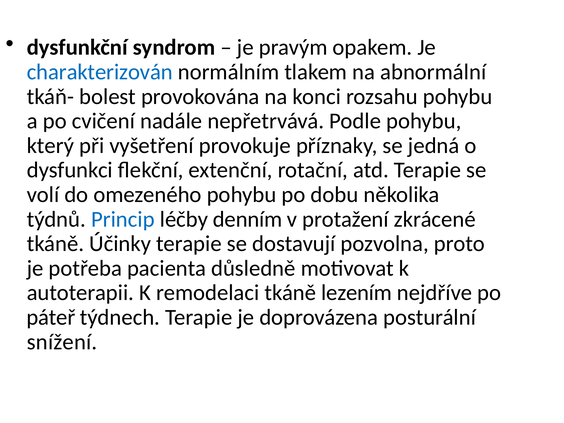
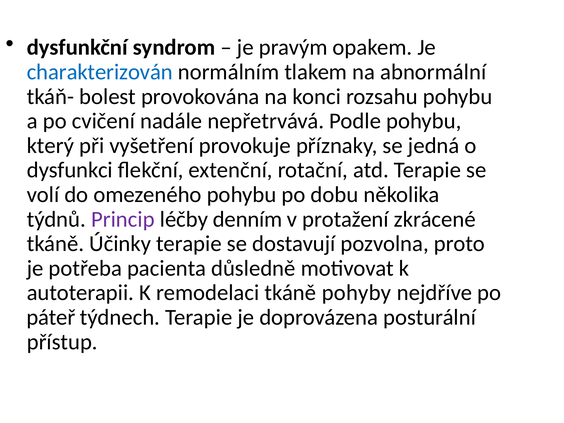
Princip colour: blue -> purple
lezením: lezením -> pohyby
snížení: snížení -> přístup
